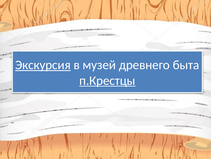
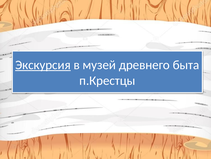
п.Крестцы underline: present -> none
